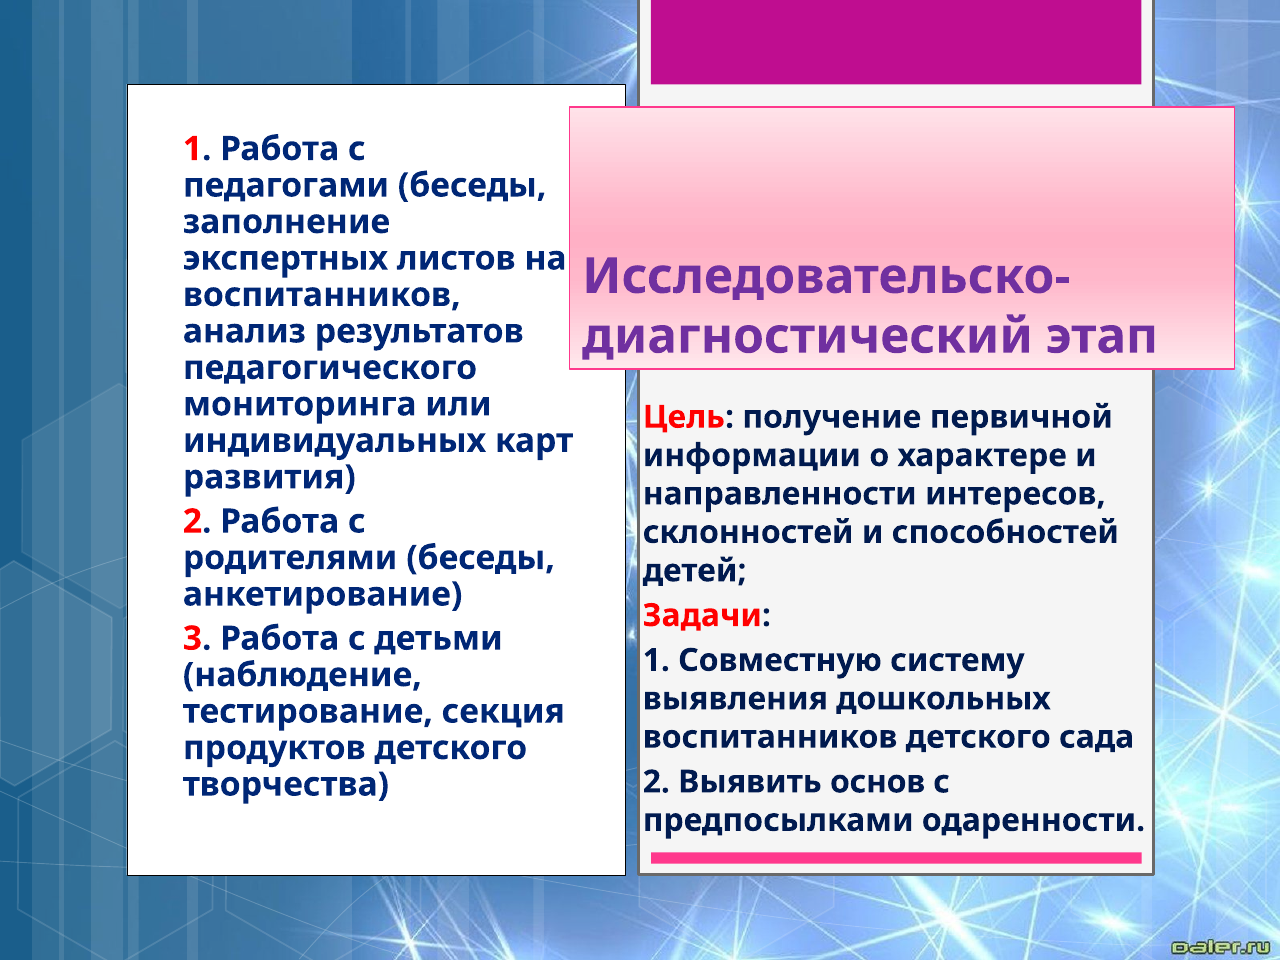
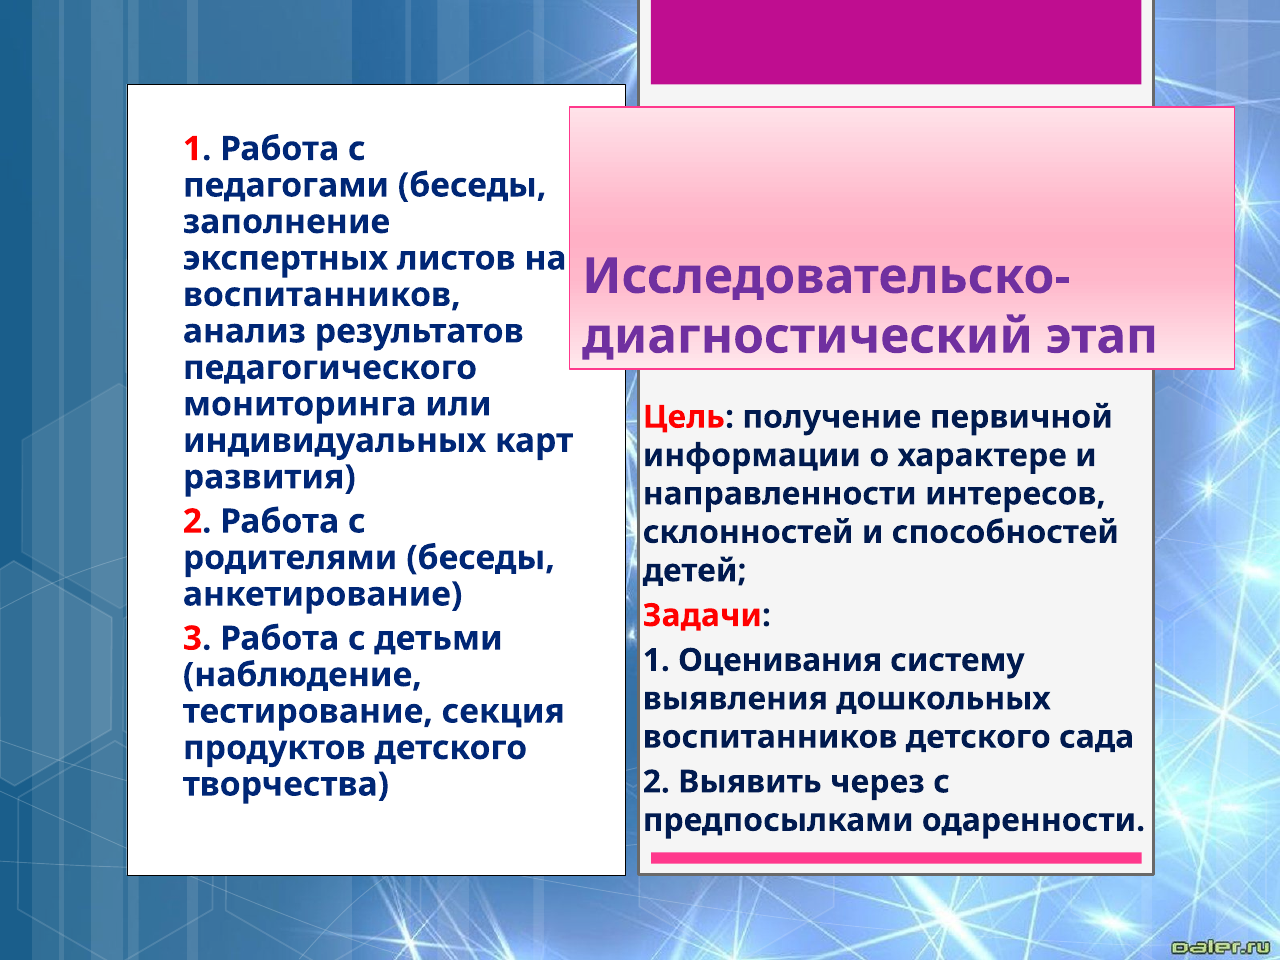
Совместную: Совместную -> Оценивания
основ: основ -> через
